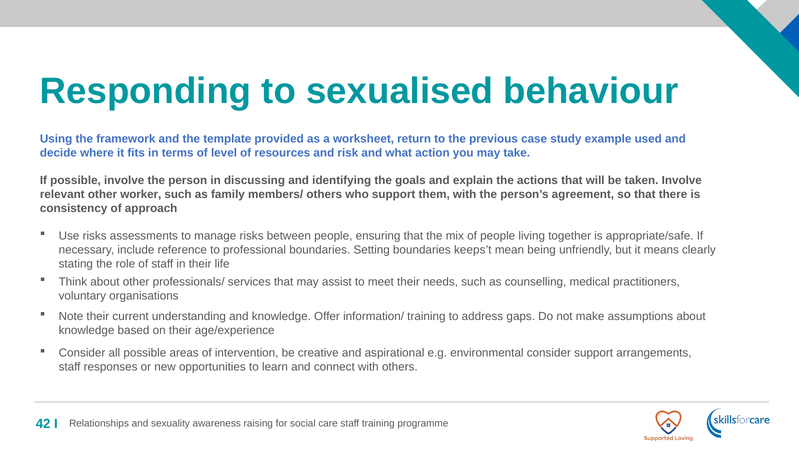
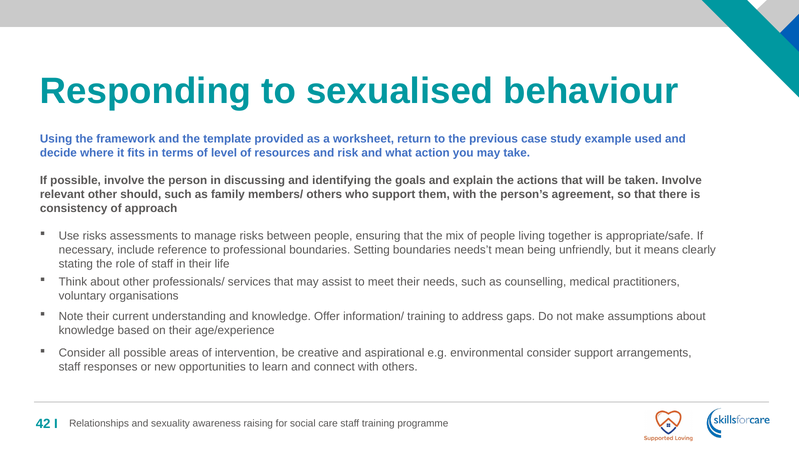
worker: worker -> should
keeps’t: keeps’t -> needs’t
